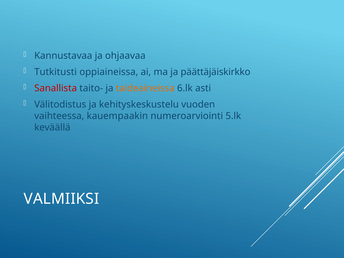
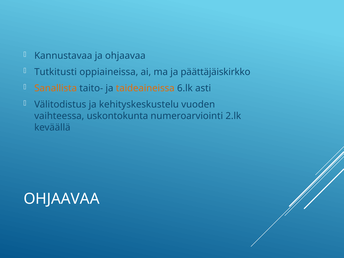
Sanallista colour: red -> orange
kauempaakin: kauempaakin -> uskontokunta
5.lk: 5.lk -> 2.lk
VALMIIKSI at (61, 199): VALMIIKSI -> OHJAAVAA
